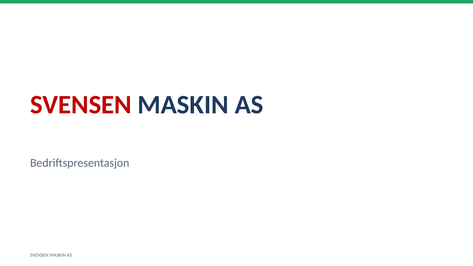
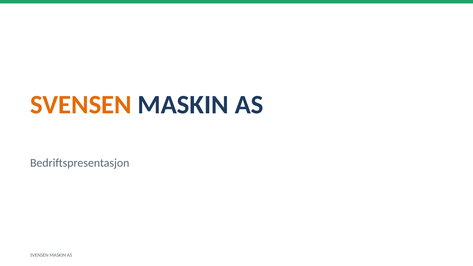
SVENSEN at (81, 105) colour: red -> orange
